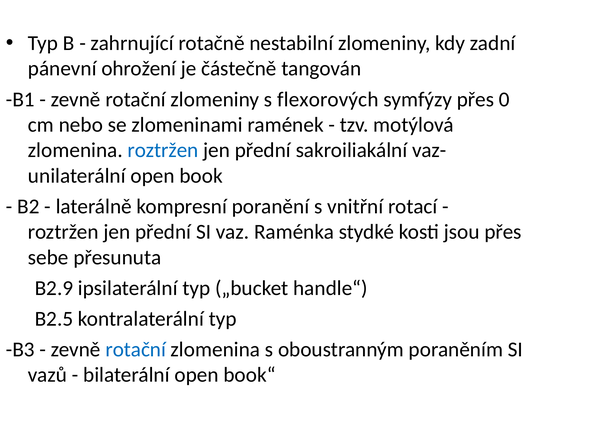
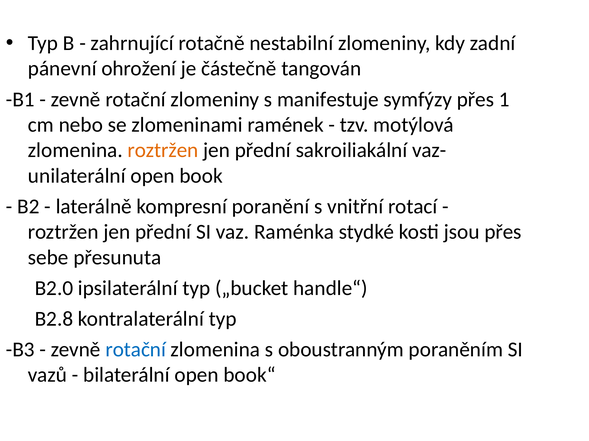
flexorových: flexorových -> manifestuje
0: 0 -> 1
roztržen at (163, 151) colour: blue -> orange
B2.9: B2.9 -> B2.0
B2.5: B2.5 -> B2.8
